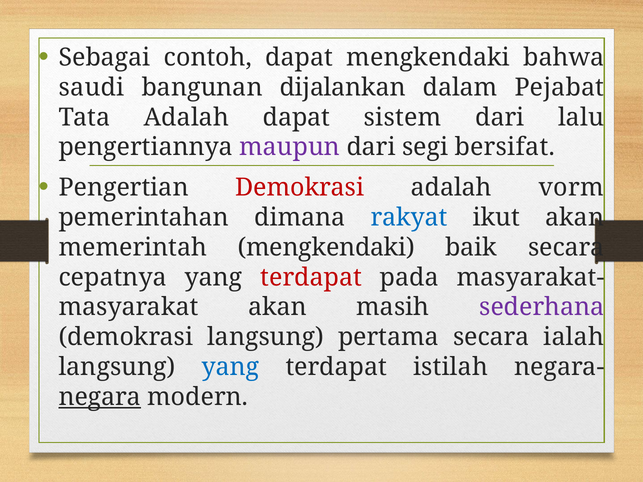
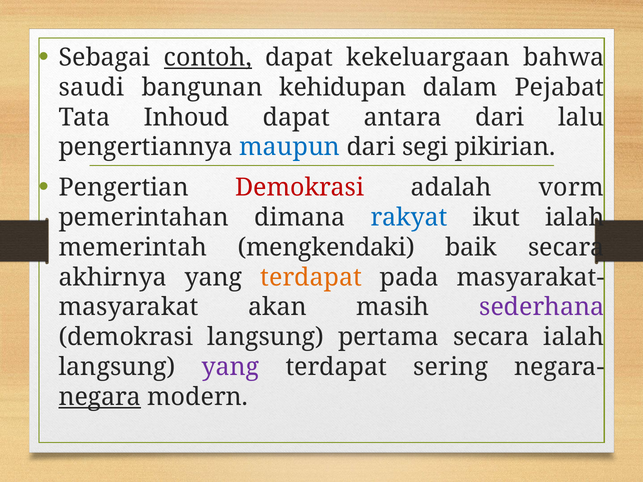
contoh underline: none -> present
dapat mengkendaki: mengkendaki -> kekeluargaan
dijalankan: dijalankan -> kehidupan
Tata Adalah: Adalah -> Inhoud
sistem: sistem -> antara
maupun colour: purple -> blue
bersifat: bersifat -> pikirian
ikut akan: akan -> ialah
cepatnya: cepatnya -> akhirnya
terdapat at (311, 277) colour: red -> orange
yang at (230, 367) colour: blue -> purple
istilah: istilah -> sering
